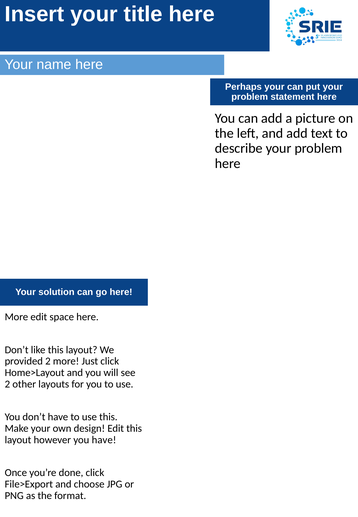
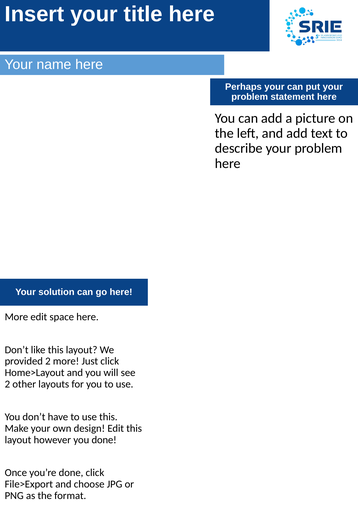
you have: have -> done
